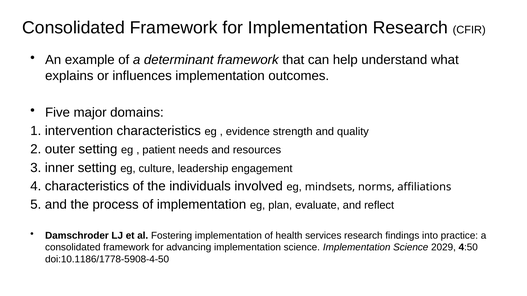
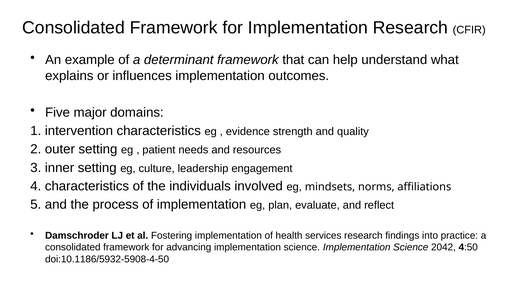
2029: 2029 -> 2042
doi:10.1186/1778-5908-4-50: doi:10.1186/1778-5908-4-50 -> doi:10.1186/5932-5908-4-50
